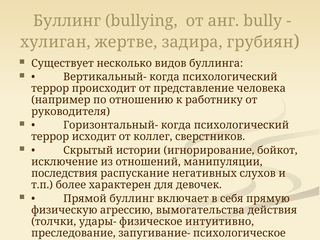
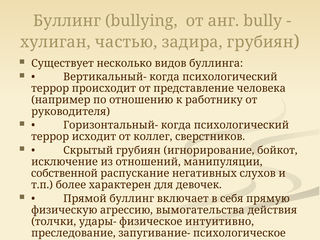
жертве: жертве -> частью
Скрытый истории: истории -> грубиян
последствия: последствия -> собственной
